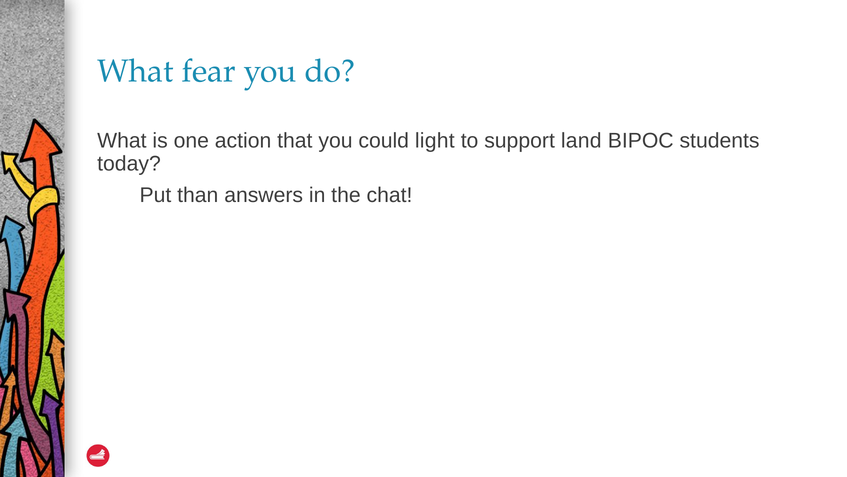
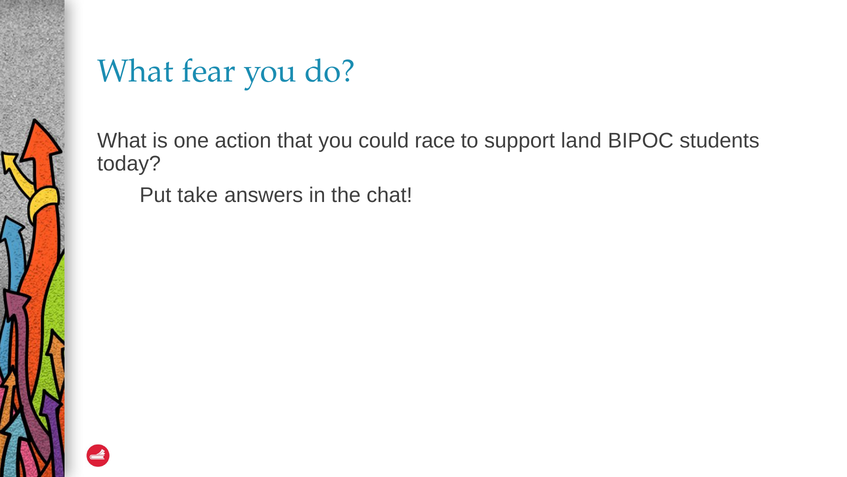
light: light -> race
than: than -> take
